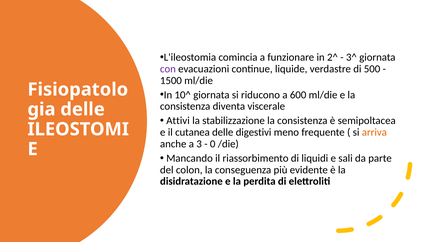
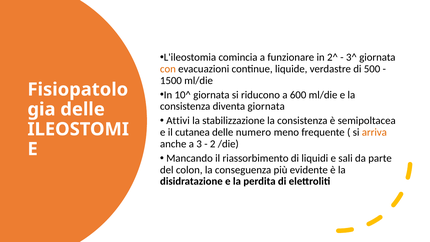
con colour: purple -> orange
diventa viscerale: viscerale -> giornata
digestivi: digestivi -> numero
0: 0 -> 2
